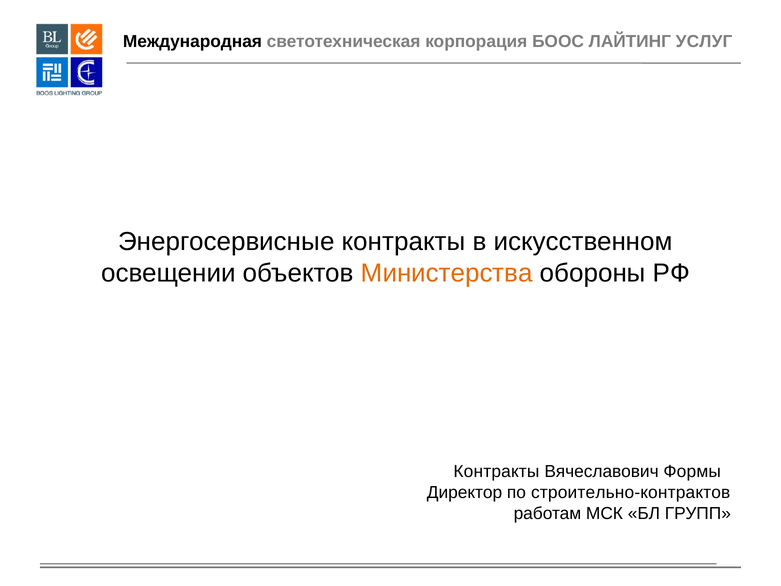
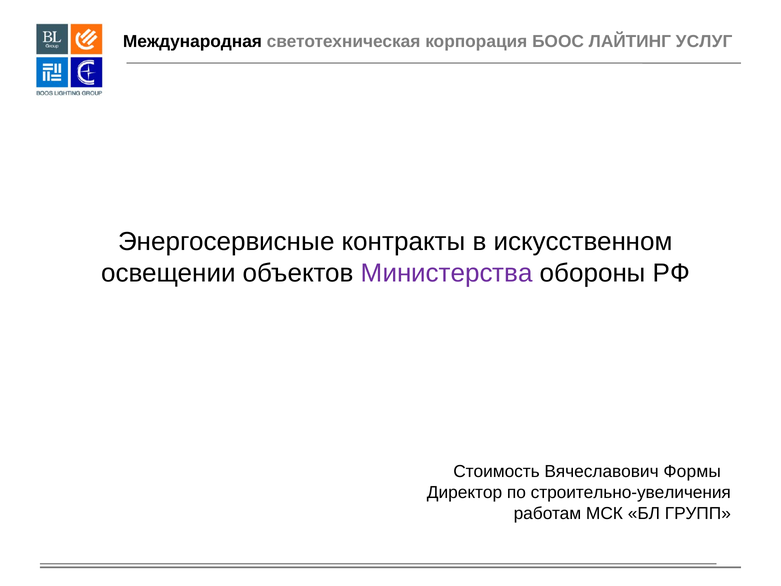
Министерства colour: orange -> purple
Контракты at (496, 471): Контракты -> Стоимость
строительно-контрактов: строительно-контрактов -> строительно-увеличения
